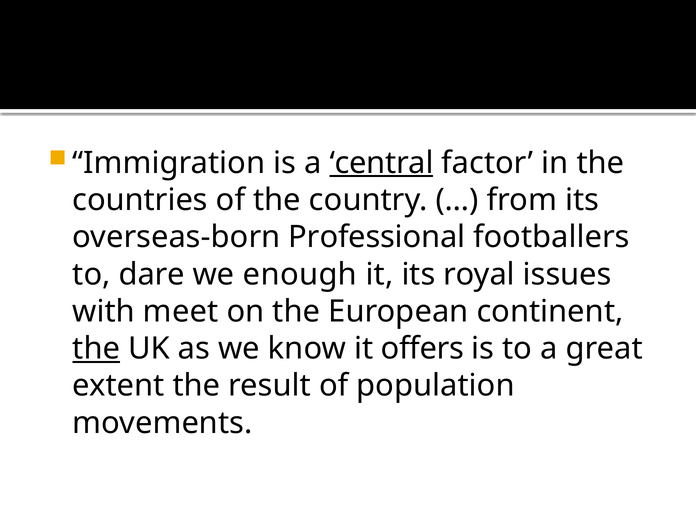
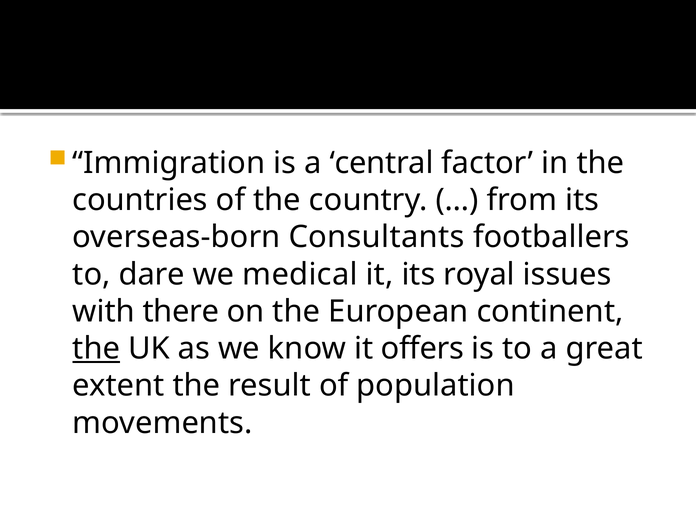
central underline: present -> none
Professional: Professional -> Consultants
enough: enough -> medical
meet: meet -> there
